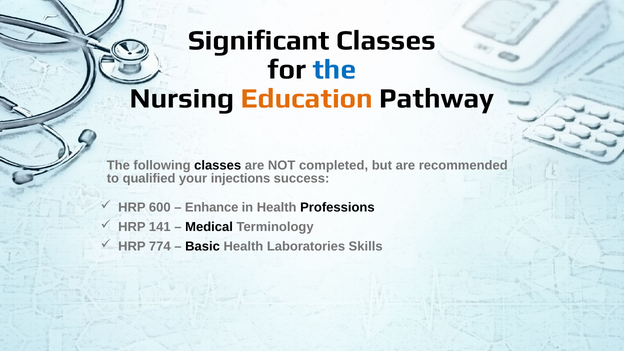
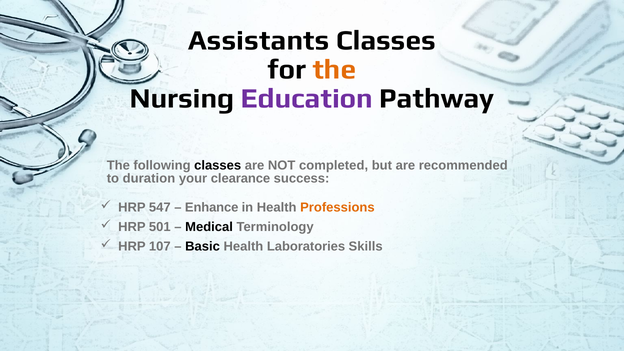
Significant: Significant -> Assistants
the at (334, 70) colour: blue -> orange
Education colour: orange -> purple
qualified: qualified -> duration
injections: injections -> clearance
600: 600 -> 547
Professions colour: black -> orange
141: 141 -> 501
774: 774 -> 107
